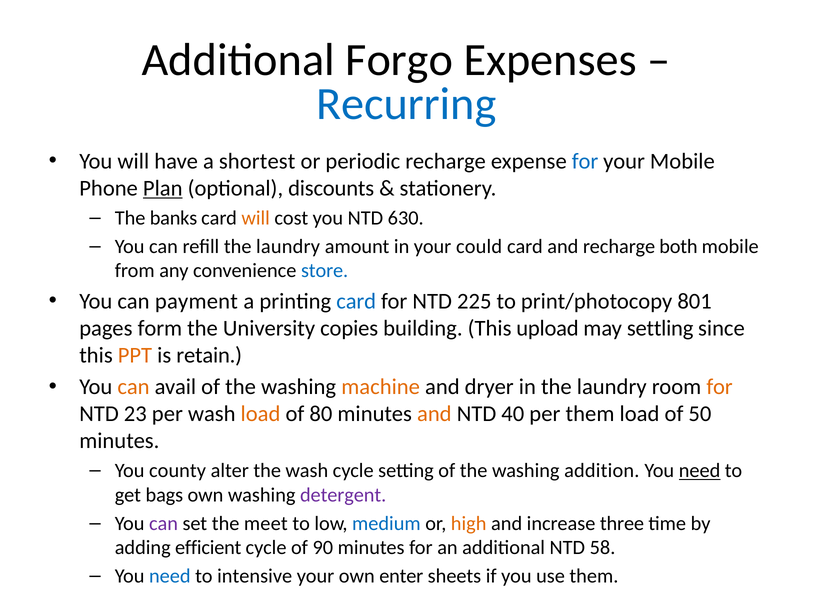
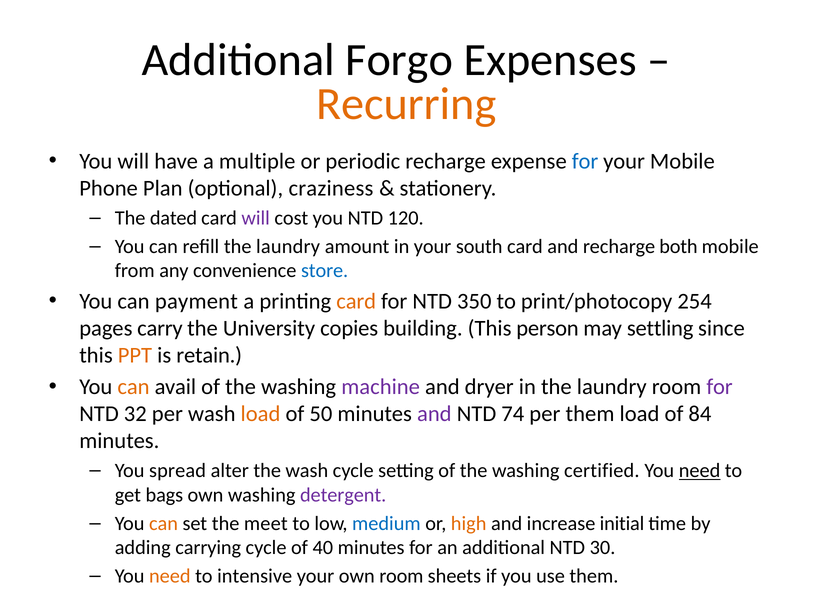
Recurring colour: blue -> orange
shortest: shortest -> multiple
Plan underline: present -> none
discounts: discounts -> craziness
banks: banks -> dated
will at (256, 218) colour: orange -> purple
630: 630 -> 120
could: could -> south
card at (356, 302) colour: blue -> orange
225: 225 -> 350
801: 801 -> 254
form: form -> carry
upload: upload -> person
machine colour: orange -> purple
for at (720, 387) colour: orange -> purple
23: 23 -> 32
80: 80 -> 50
and at (434, 414) colour: orange -> purple
40: 40 -> 74
50: 50 -> 84
county: county -> spread
addition: addition -> certified
can at (164, 524) colour: purple -> orange
three: three -> initial
efficient: efficient -> carrying
90: 90 -> 40
58: 58 -> 30
need at (170, 577) colour: blue -> orange
own enter: enter -> room
